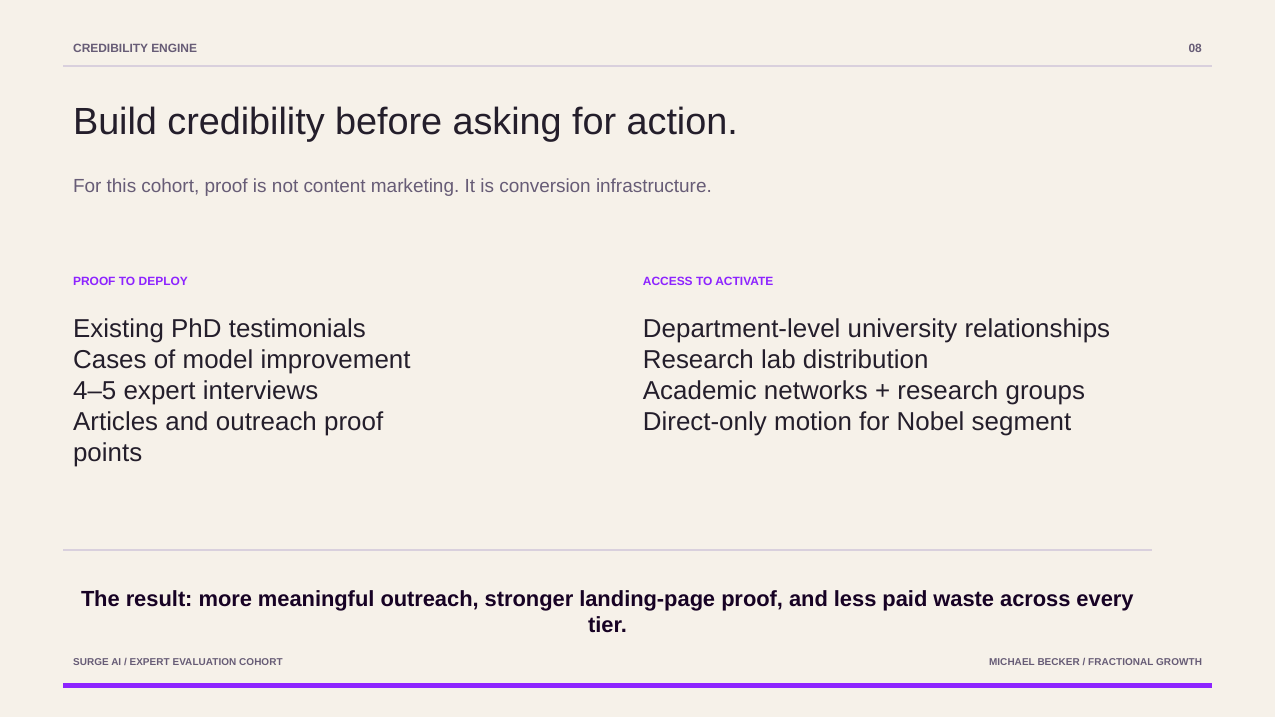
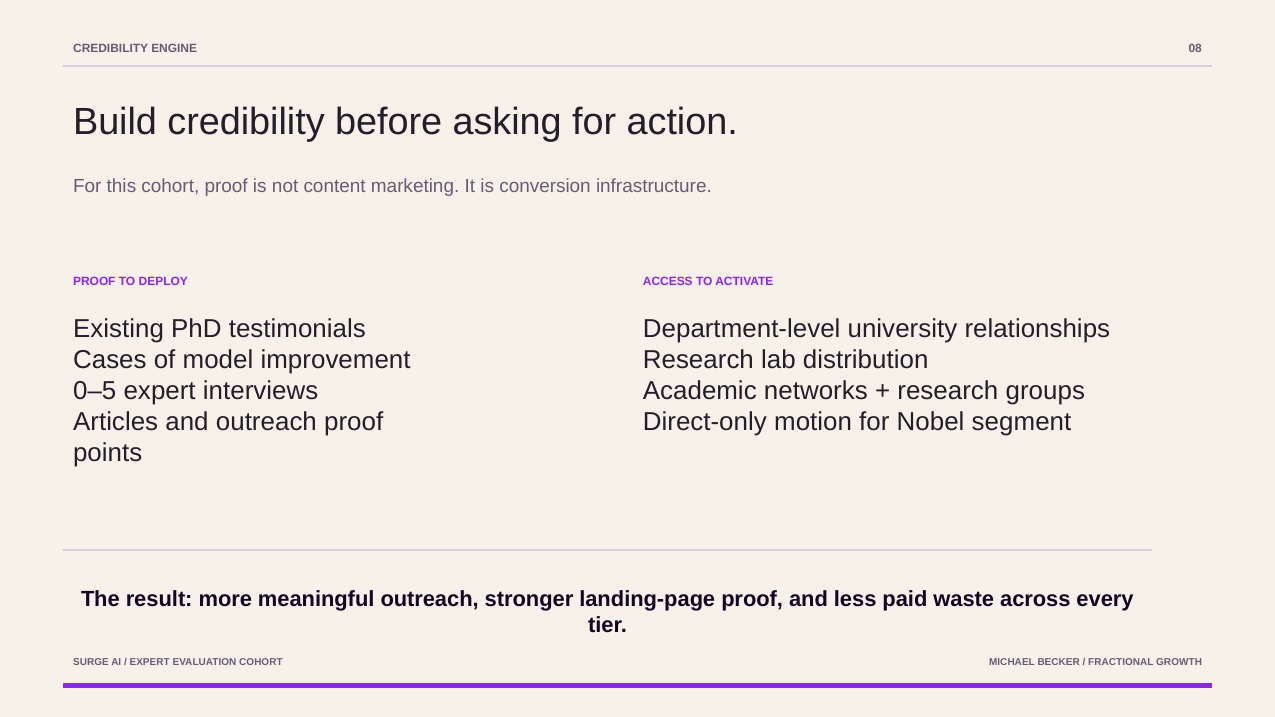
4–5: 4–5 -> 0–5
